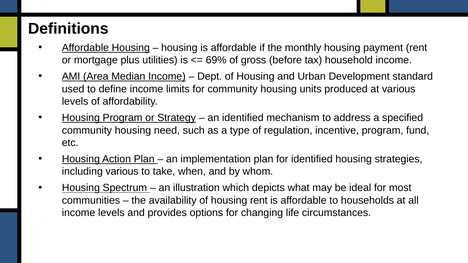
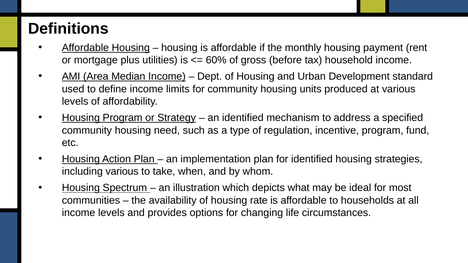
69%: 69% -> 60%
housing rent: rent -> rate
